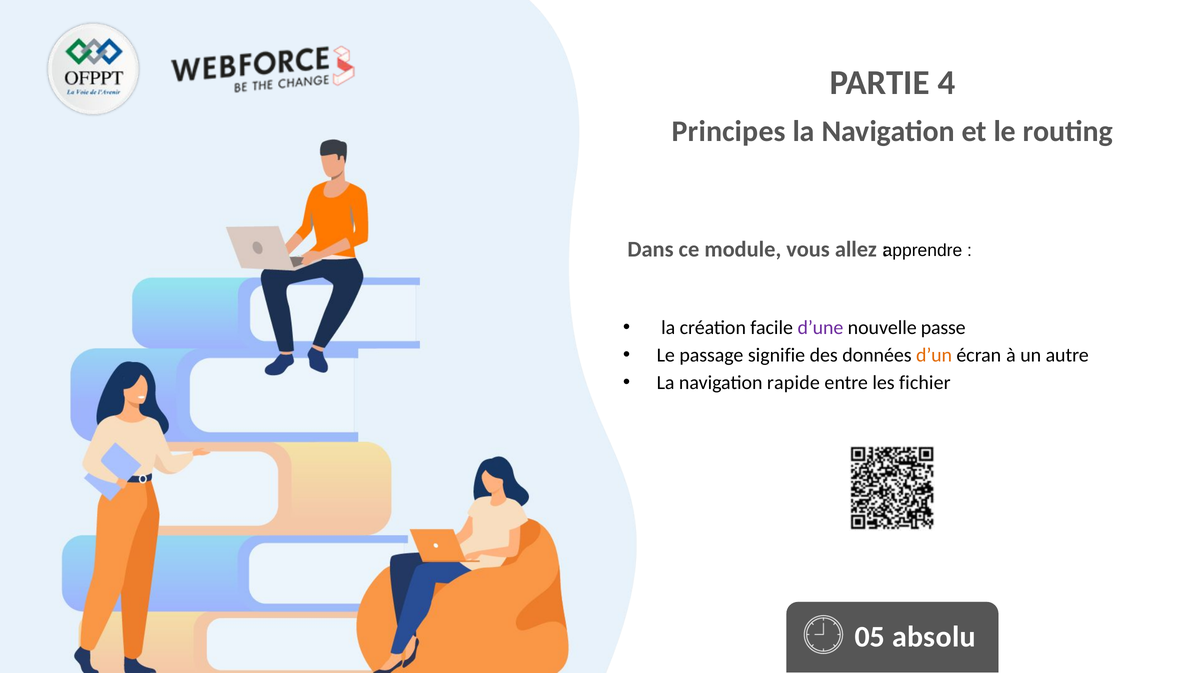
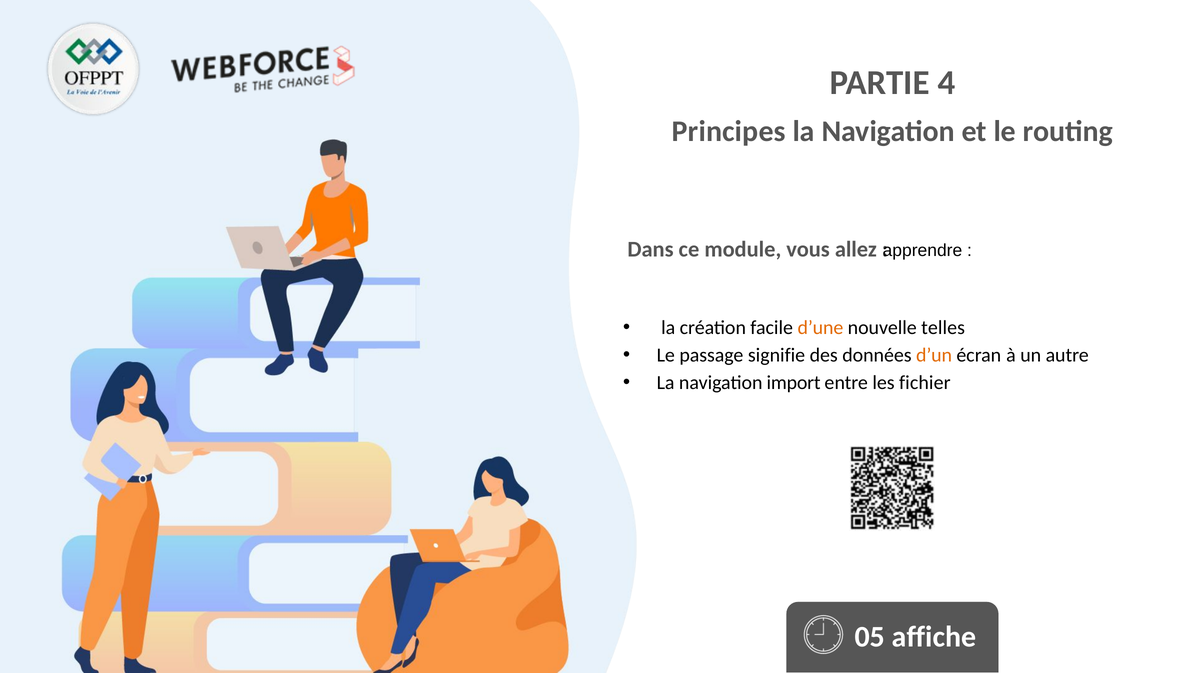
d’une colour: purple -> orange
passe: passe -> telles
rapide: rapide -> import
absolu: absolu -> affiche
